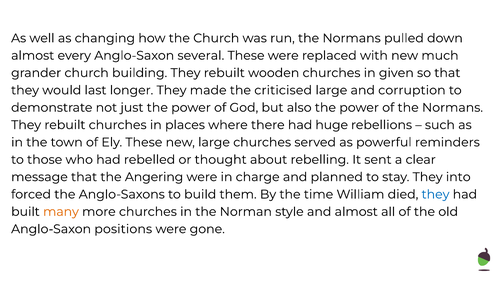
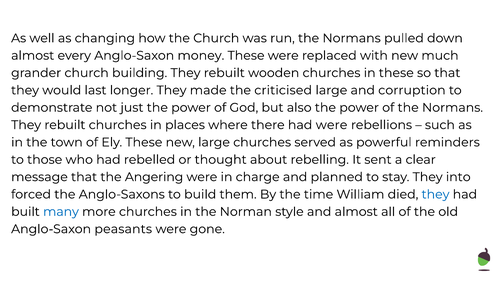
several: several -> money
in given: given -> these
had huge: huge -> were
many colour: orange -> blue
positions: positions -> peasants
